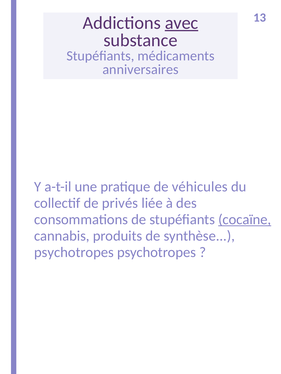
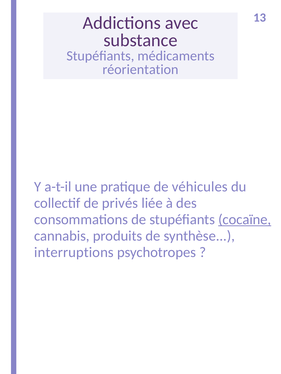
avec underline: present -> none
anniversaires: anniversaires -> réorientation
psychotropes at (74, 253): psychotropes -> interruptions
